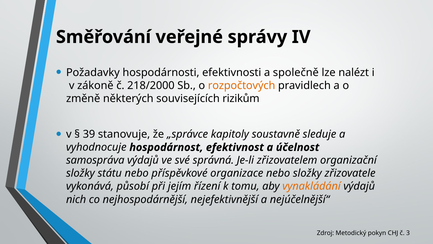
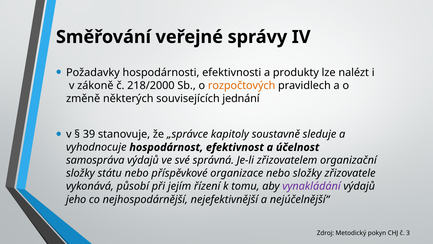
společně: společně -> produkty
rizikům: rizikům -> jednání
vynakládání colour: orange -> purple
nich: nich -> jeho
